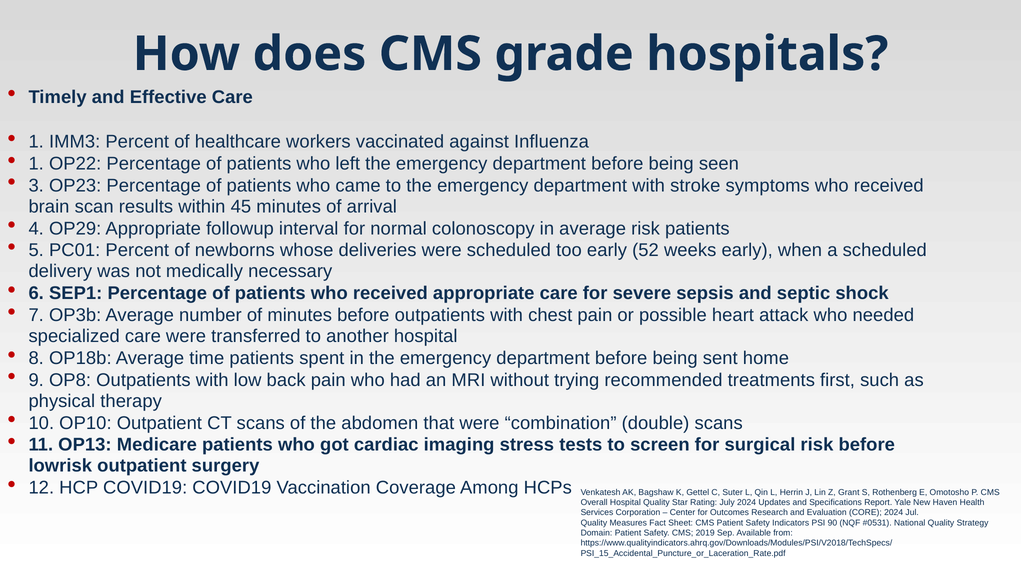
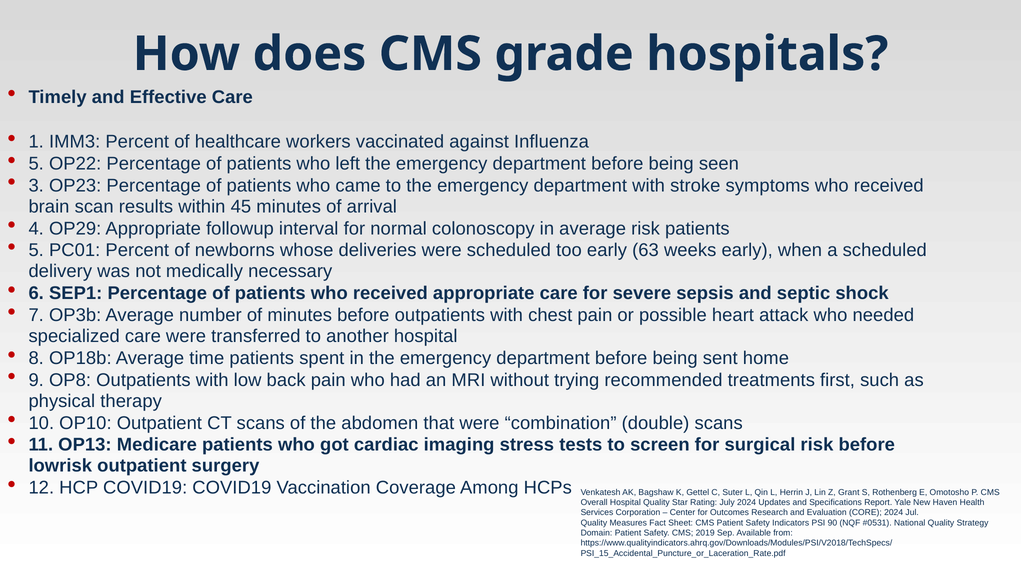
1 at (36, 164): 1 -> 5
52: 52 -> 63
